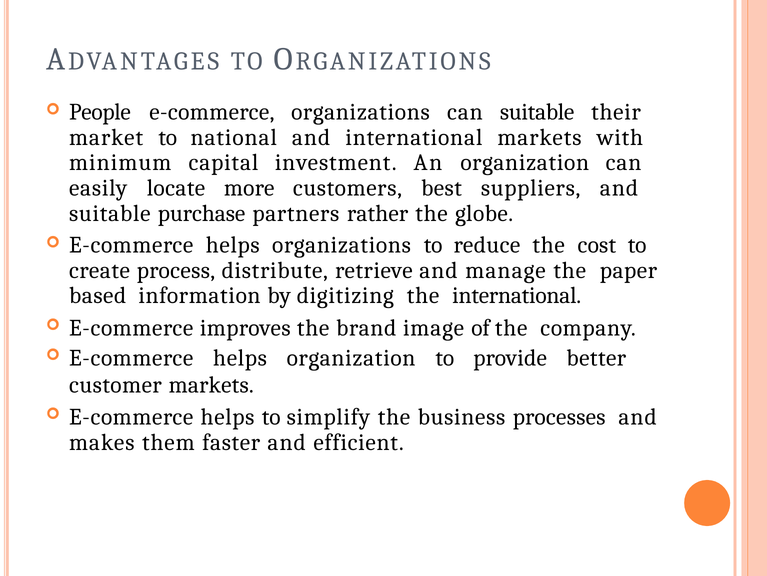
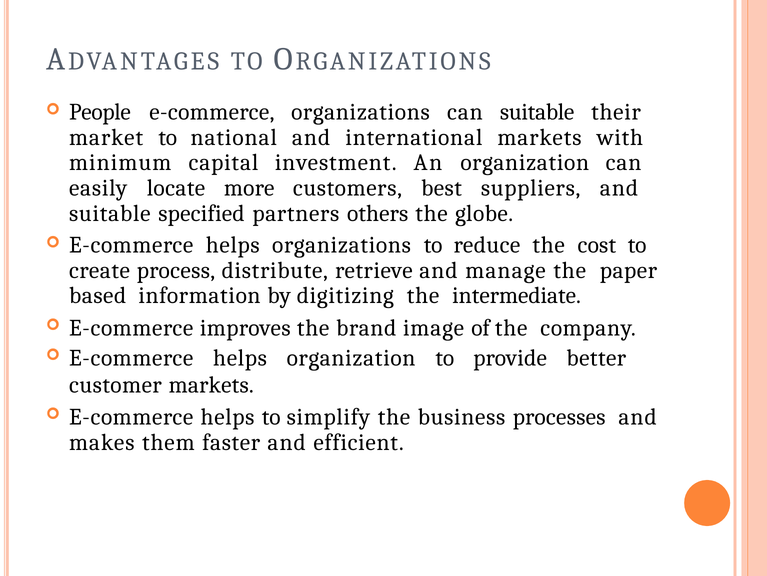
purchase: purchase -> specified
rather: rather -> others
the international: international -> intermediate
